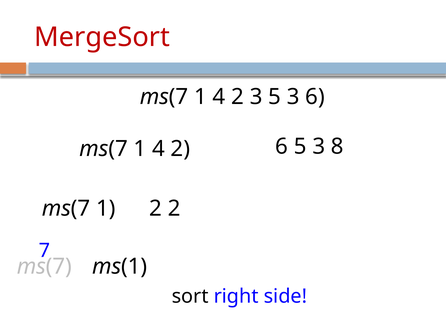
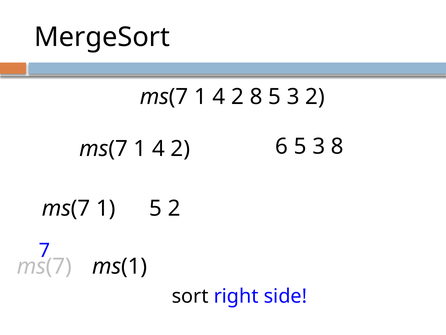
MergeSort colour: red -> black
2 3: 3 -> 8
3 6: 6 -> 2
1 2: 2 -> 5
